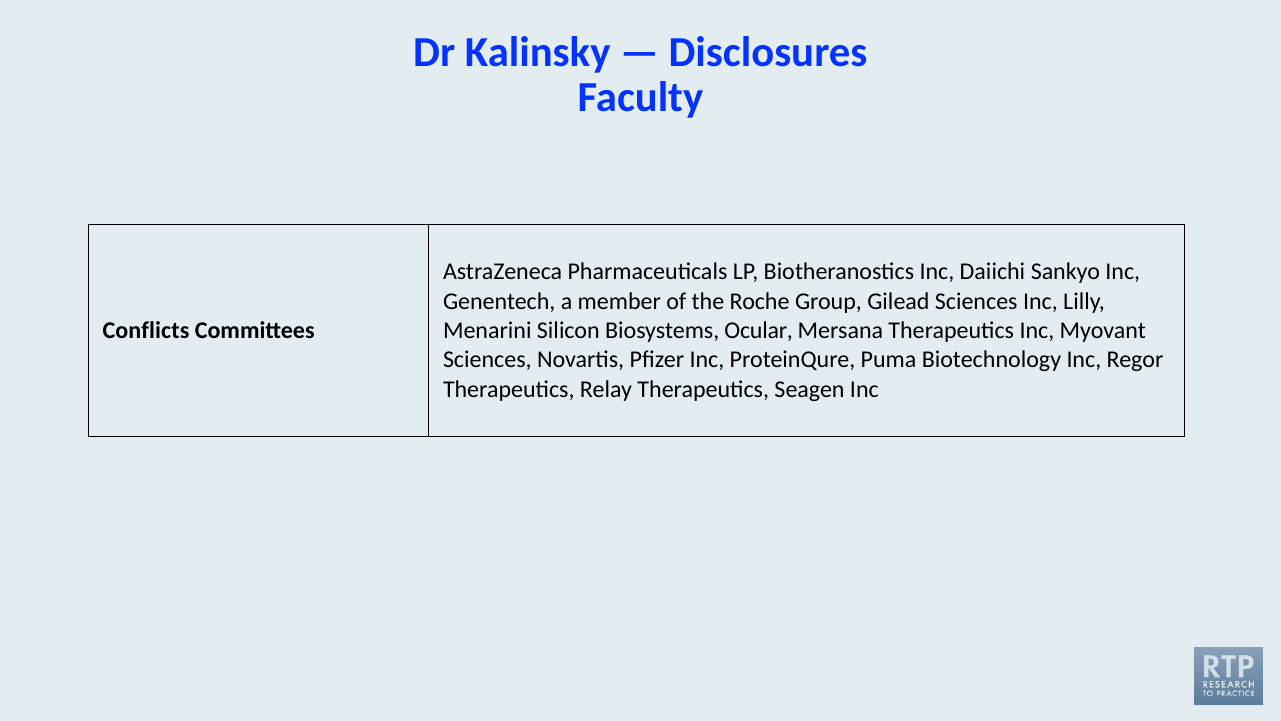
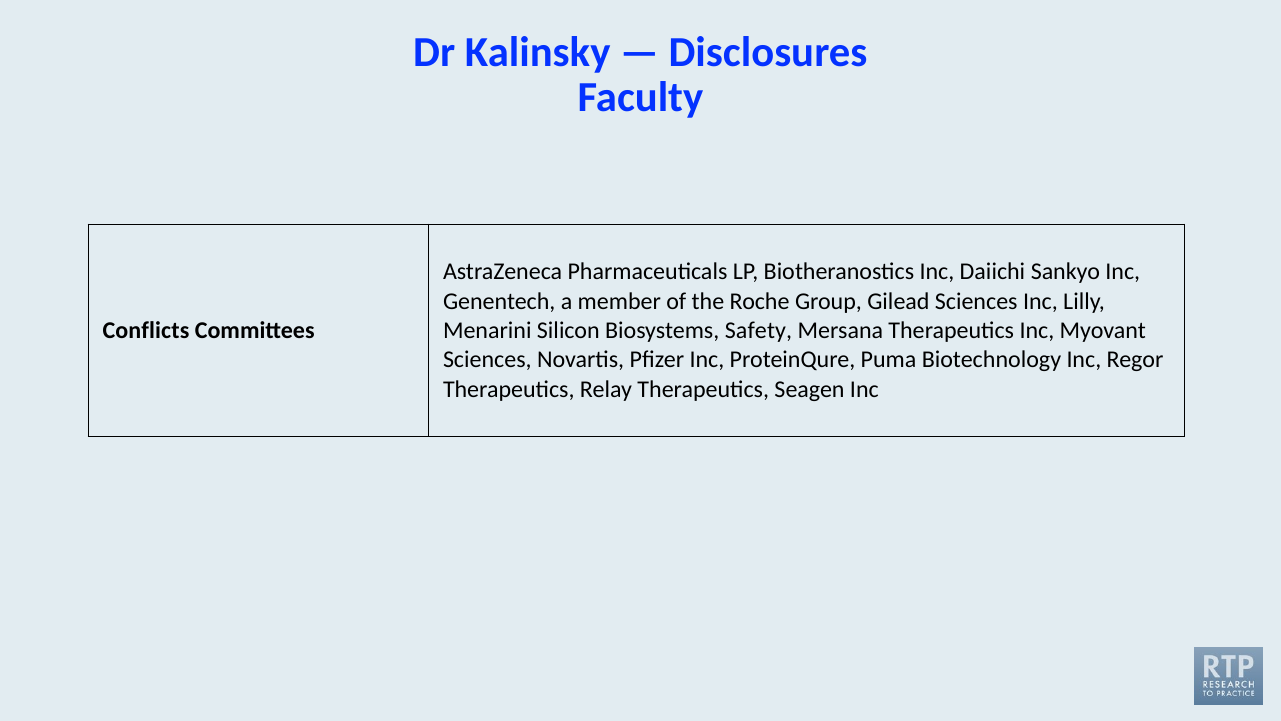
Ocular: Ocular -> Safety
